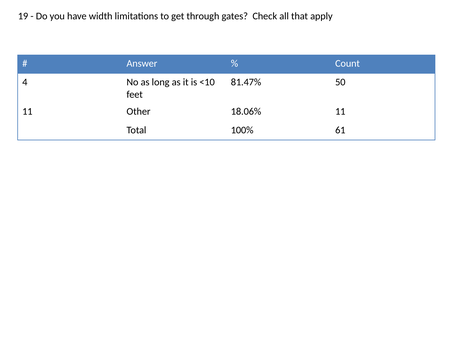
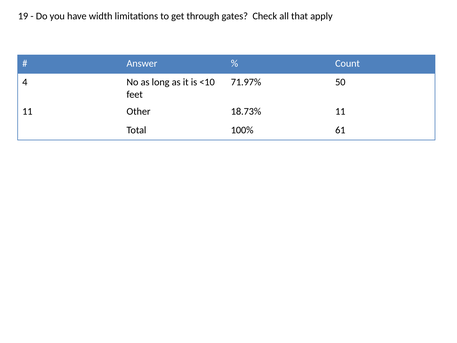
81.47%: 81.47% -> 71.97%
18.06%: 18.06% -> 18.73%
